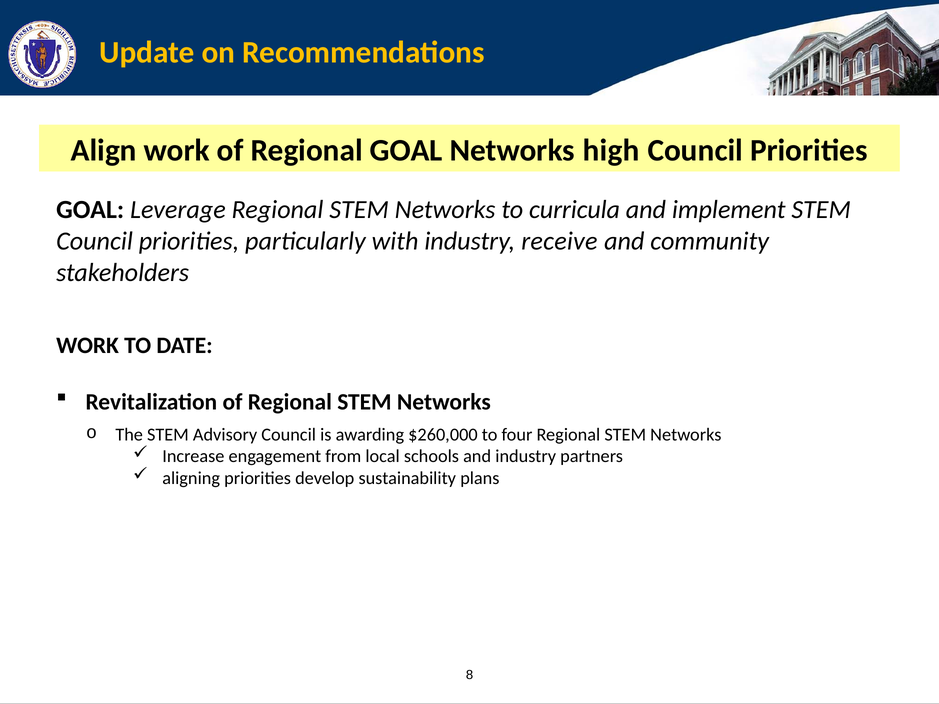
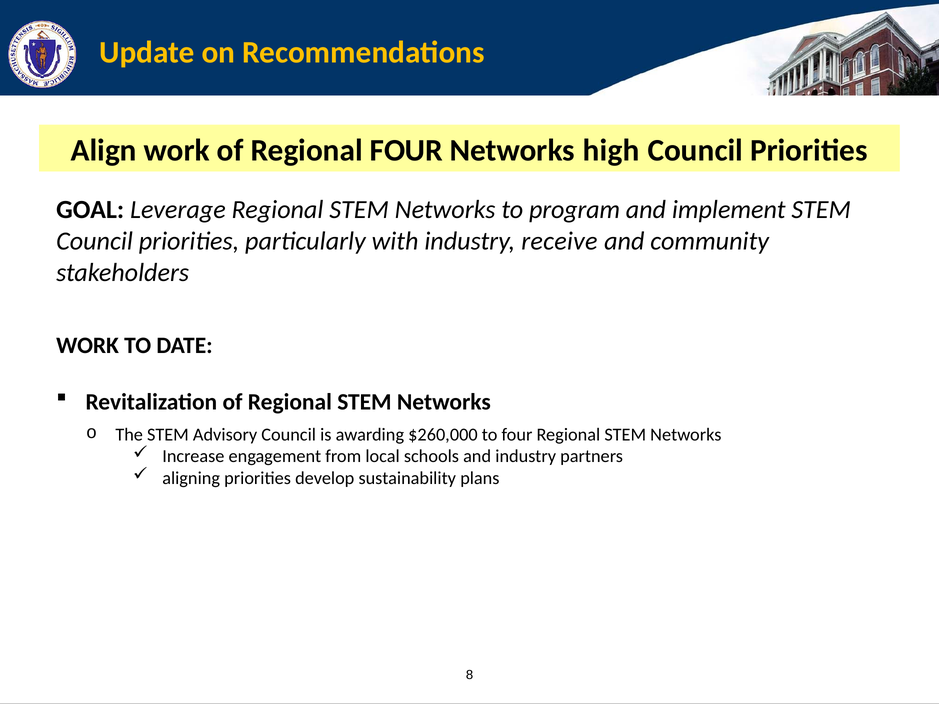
Regional GOAL: GOAL -> FOUR
curricula: curricula -> program
